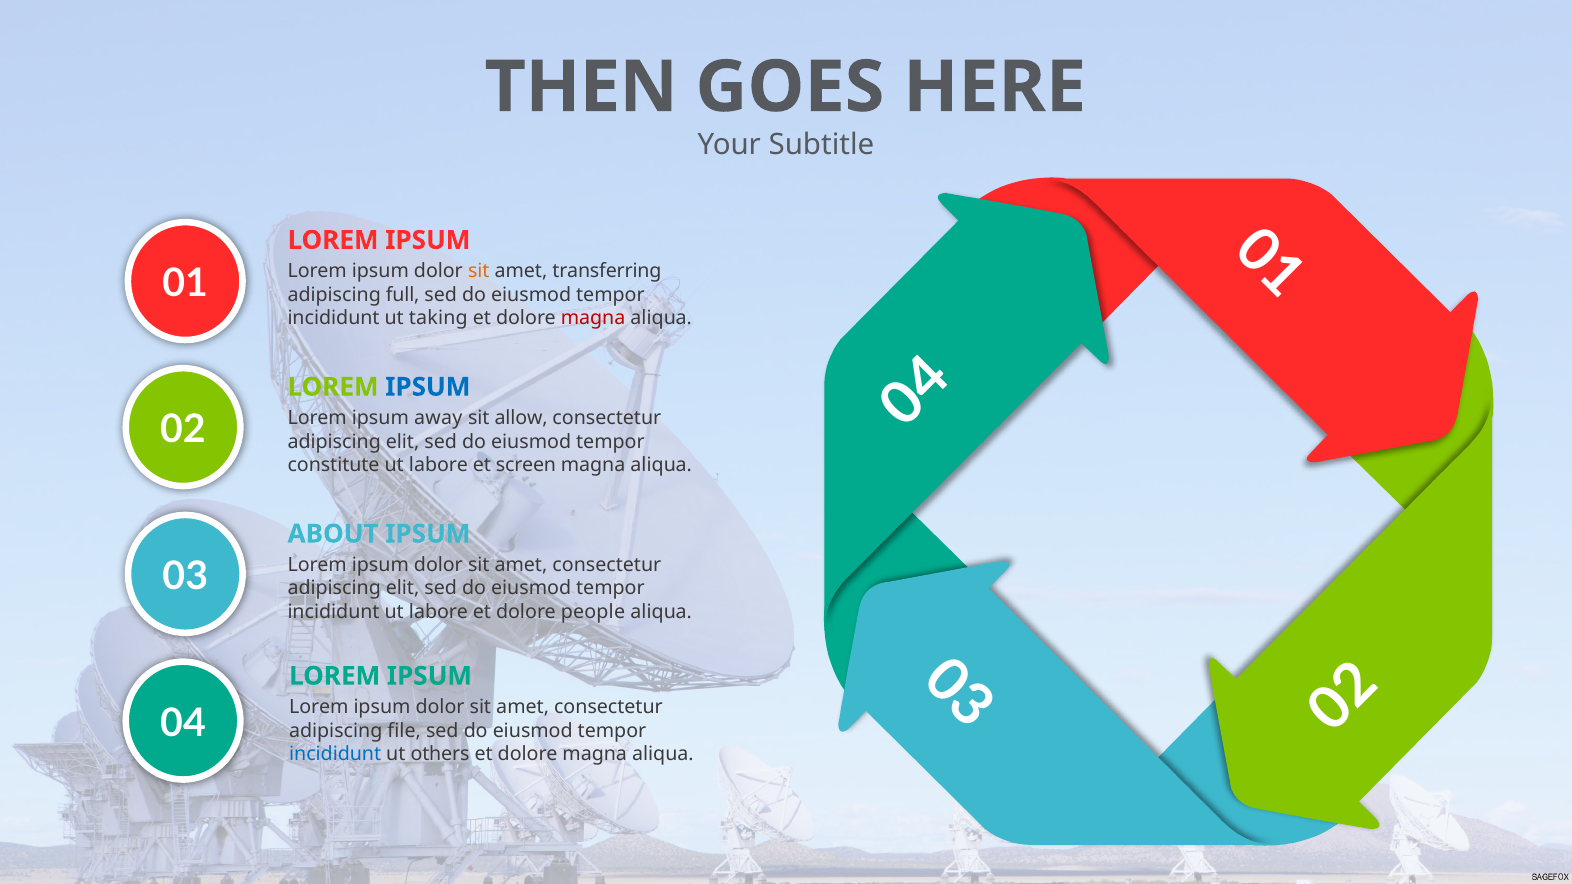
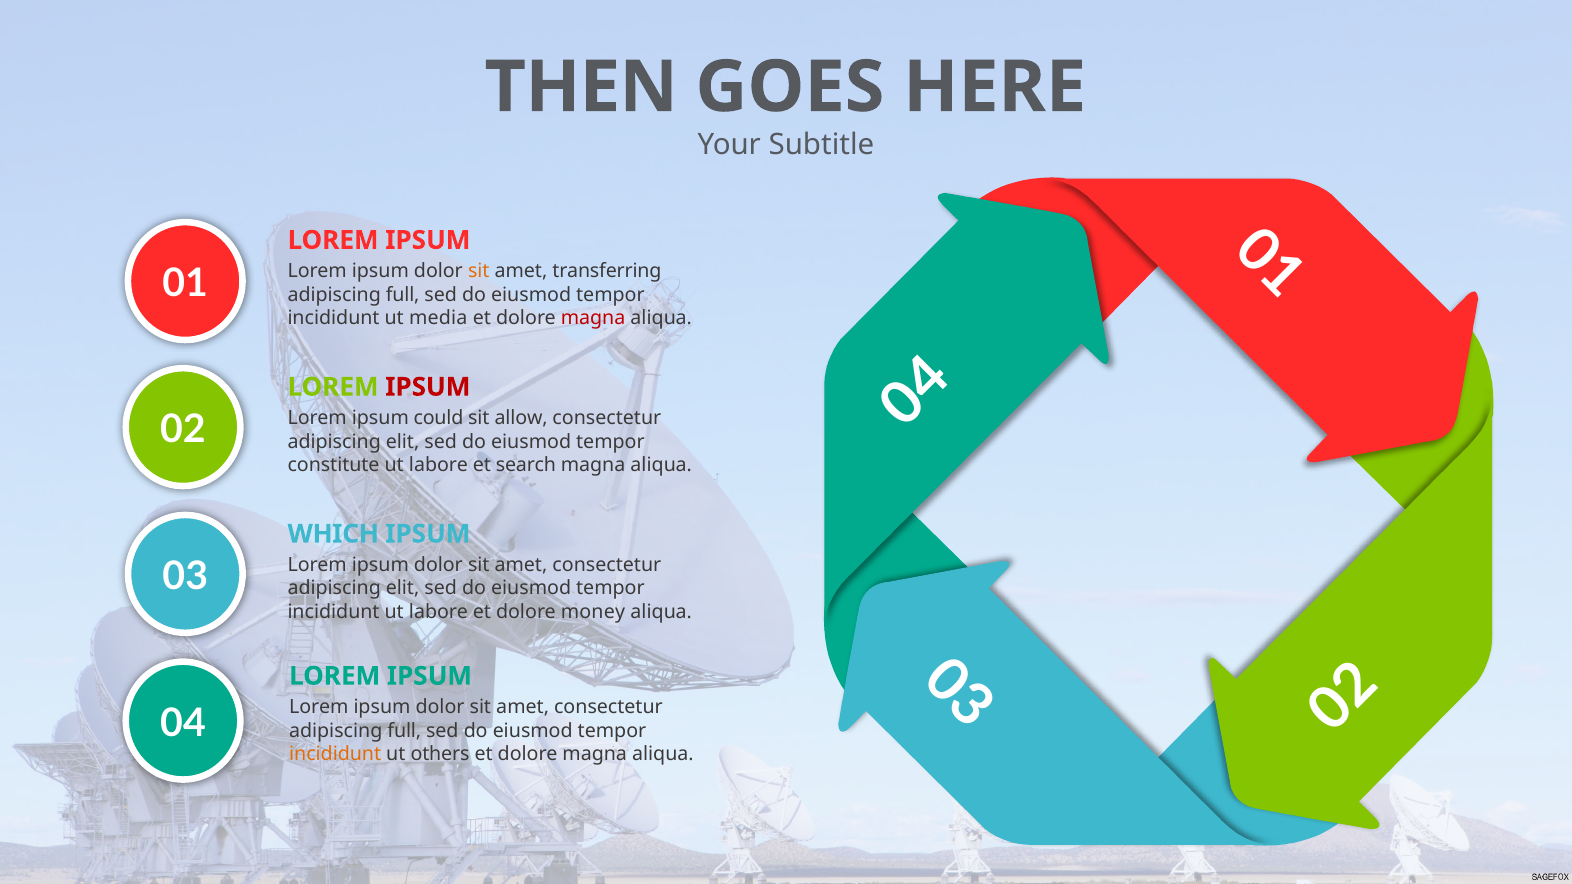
taking: taking -> media
IPSUM at (428, 387) colour: blue -> red
away: away -> could
screen: screen -> search
ABOUT: ABOUT -> WHICH
people: people -> money
file at (404, 731): file -> full
incididunt at (335, 754) colour: blue -> orange
